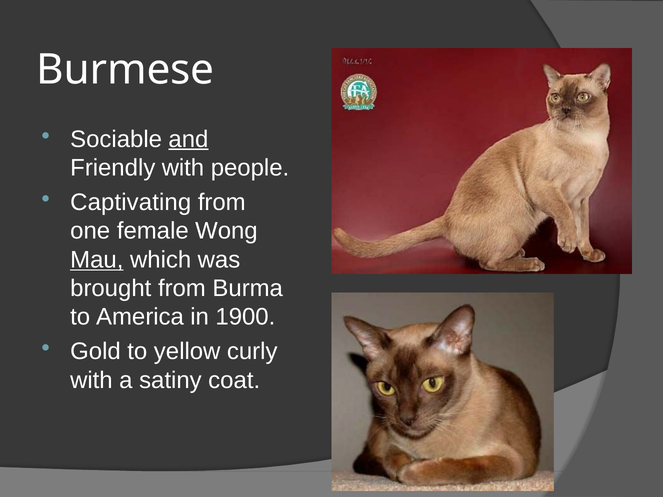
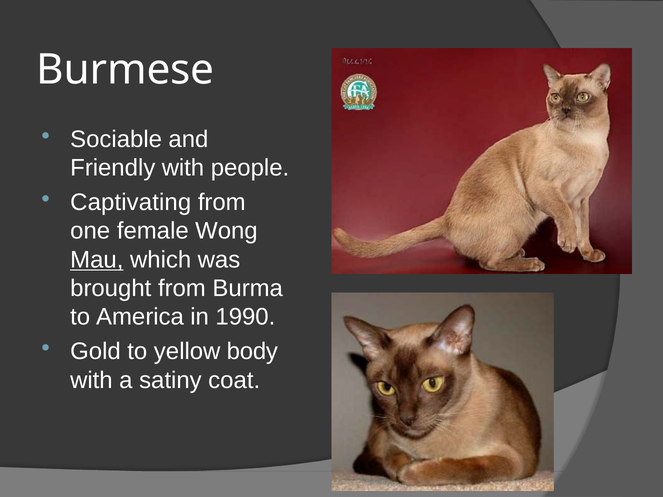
and underline: present -> none
1900: 1900 -> 1990
curly: curly -> body
